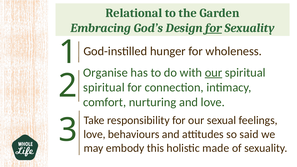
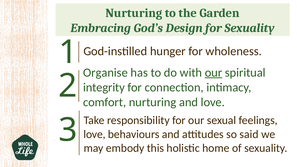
Relational at (134, 13): Relational -> Nurturing
for at (214, 28) underline: present -> none
spiritual at (104, 87): spiritual -> integrity
made: made -> home
